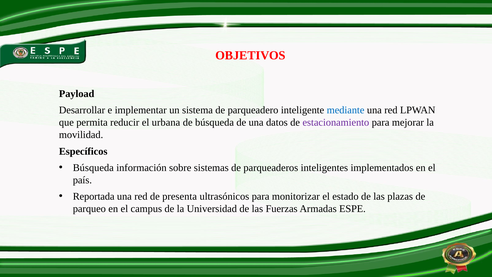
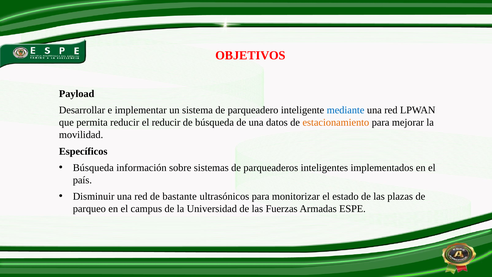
el urbana: urbana -> reducir
estacionamiento colour: purple -> orange
Reportada: Reportada -> Disminuir
presenta: presenta -> bastante
